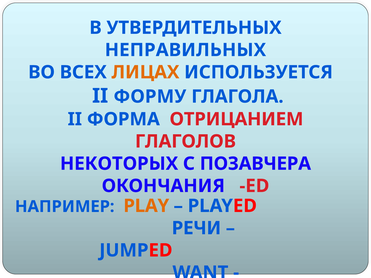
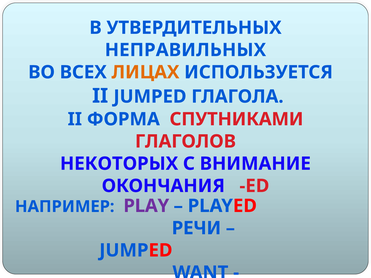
II ФОРМУ: ФОРМУ -> JUMPED
ОТРИЦАНИЕМ: ОТРИЦАНИЕМ -> СПУТНИКАМИ
ПОЗАВЧЕРА: ПОЗАВЧЕРА -> ВНИМАНИЕ
PLAY colour: orange -> purple
